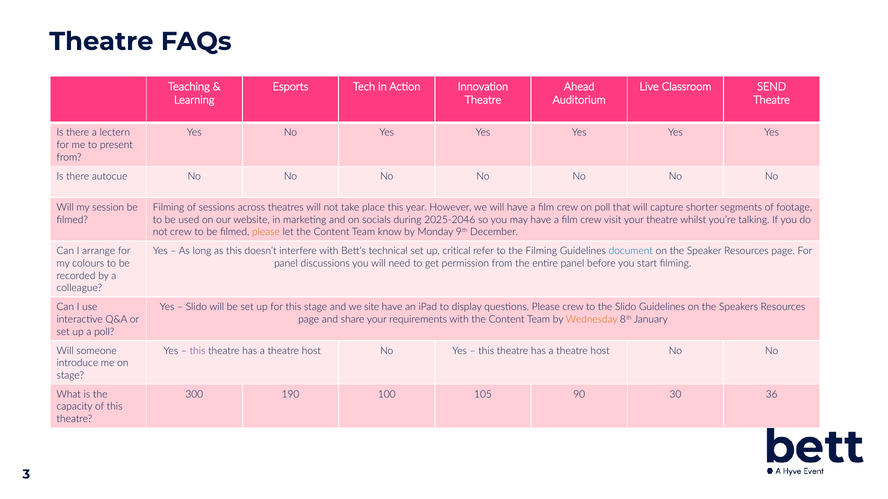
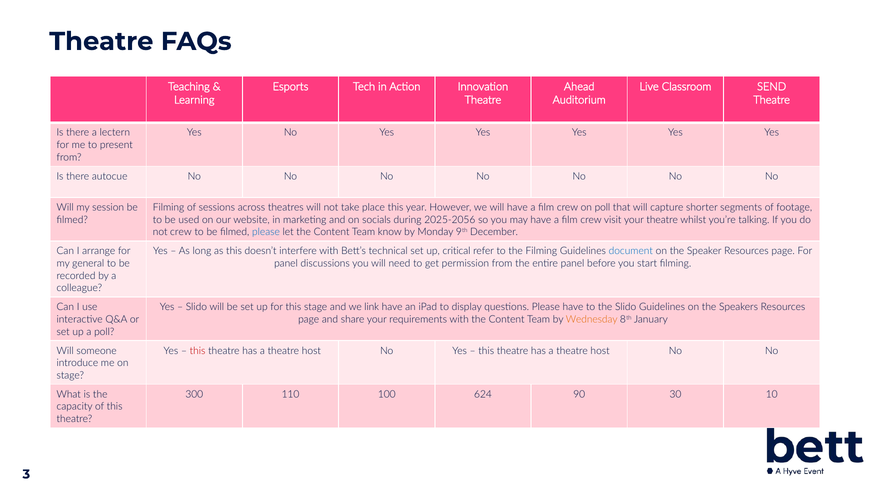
2025-2046: 2025-2046 -> 2025-2056
please at (266, 232) colour: orange -> blue
colours: colours -> general
site: site -> link
Please crew: crew -> have
this at (198, 351) colour: purple -> red
190: 190 -> 110
105: 105 -> 624
36: 36 -> 10
